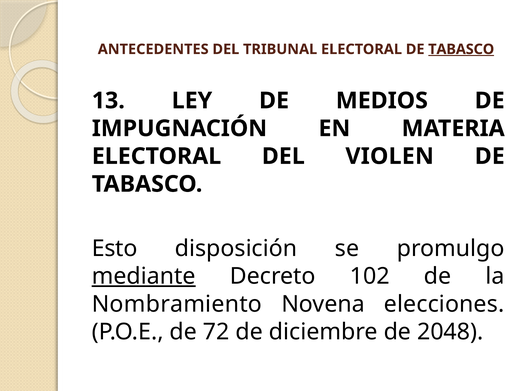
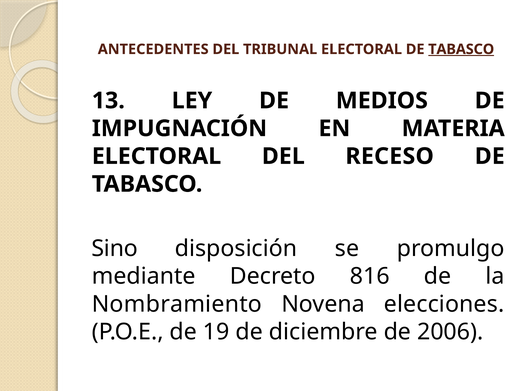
VIOLEN: VIOLEN -> RECESO
Esto: Esto -> Sino
mediante underline: present -> none
102: 102 -> 816
72: 72 -> 19
2048: 2048 -> 2006
